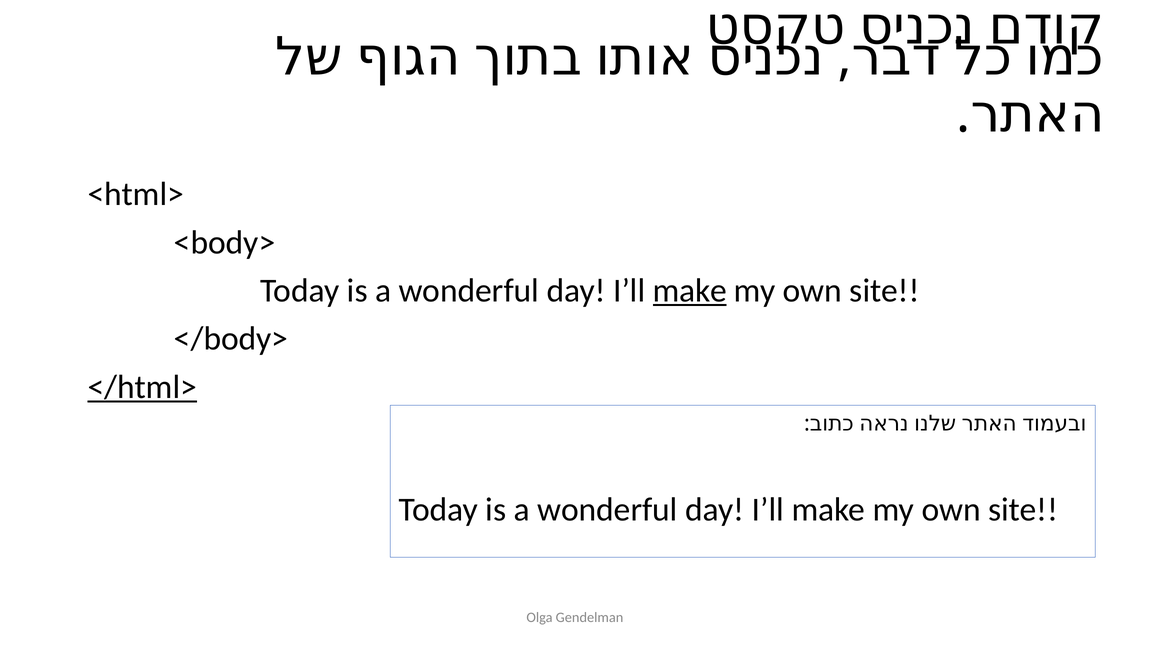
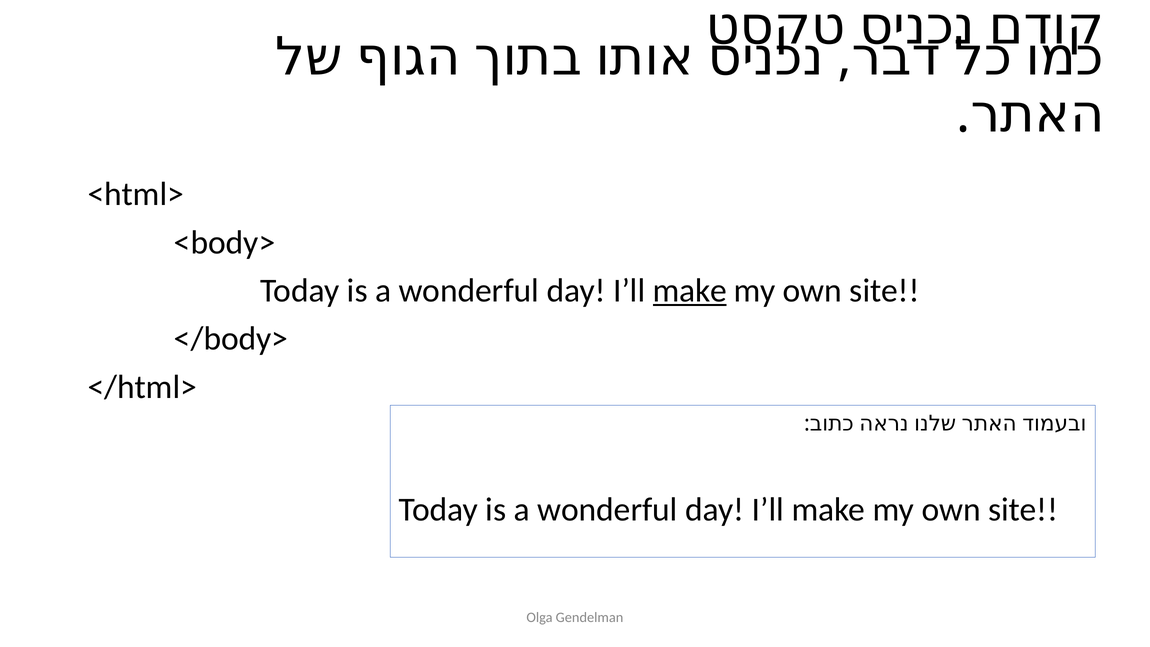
</html> underline: present -> none
